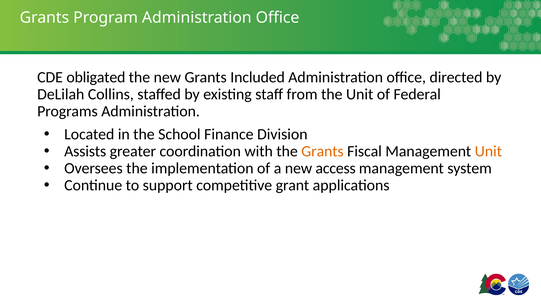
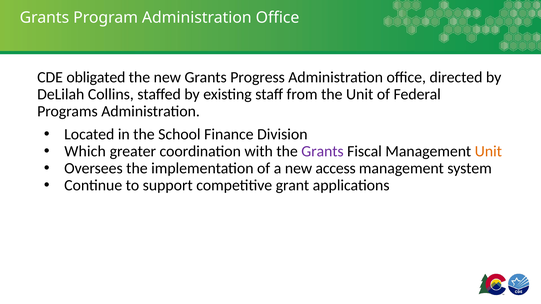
Included: Included -> Progress
Assists: Assists -> Which
Grants at (322, 151) colour: orange -> purple
